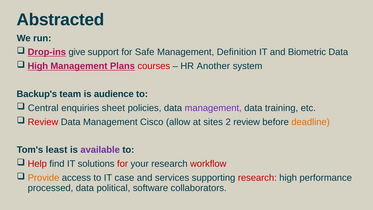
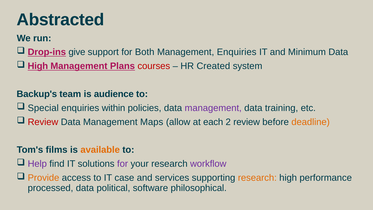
Safe: Safe -> Both
Management Definition: Definition -> Enquiries
Biometric: Biometric -> Minimum
Another: Another -> Created
Central: Central -> Special
sheet: sheet -> within
Cisco: Cisco -> Maps
sites: sites -> each
least: least -> films
available colour: purple -> orange
Help colour: red -> purple
for at (123, 164) colour: red -> purple
workflow colour: red -> purple
research at (257, 178) colour: red -> orange
collaborators: collaborators -> philosophical
